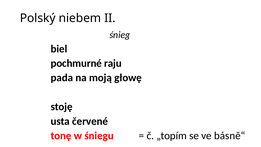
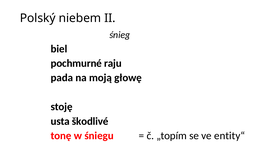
červené: červené -> škodlivé
básně“: básně“ -> entity“
